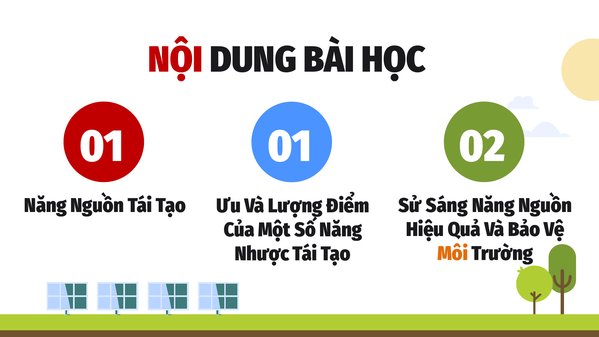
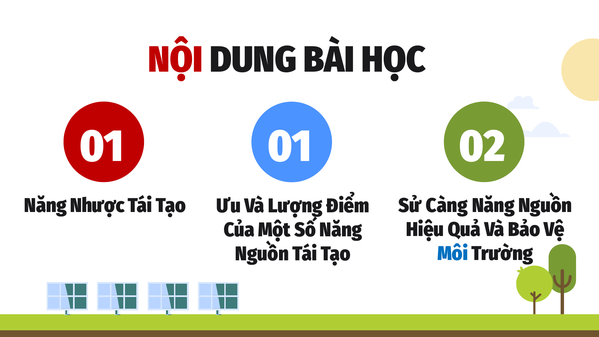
Nguồn at (97, 206): Nguồn -> Nhược
Sáng: Sáng -> Càng
Môi colour: orange -> blue
Nhược at (262, 254): Nhược -> Nguồn
